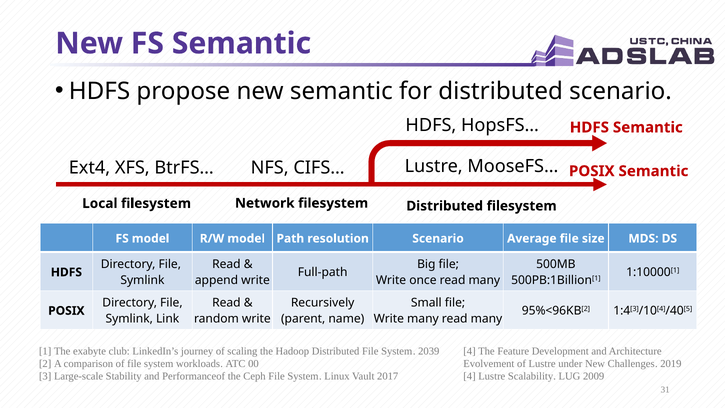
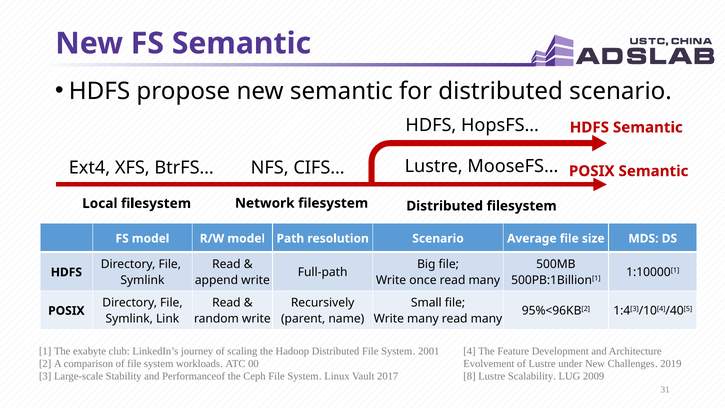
2039: 2039 -> 2001
4 at (469, 376): 4 -> 8
